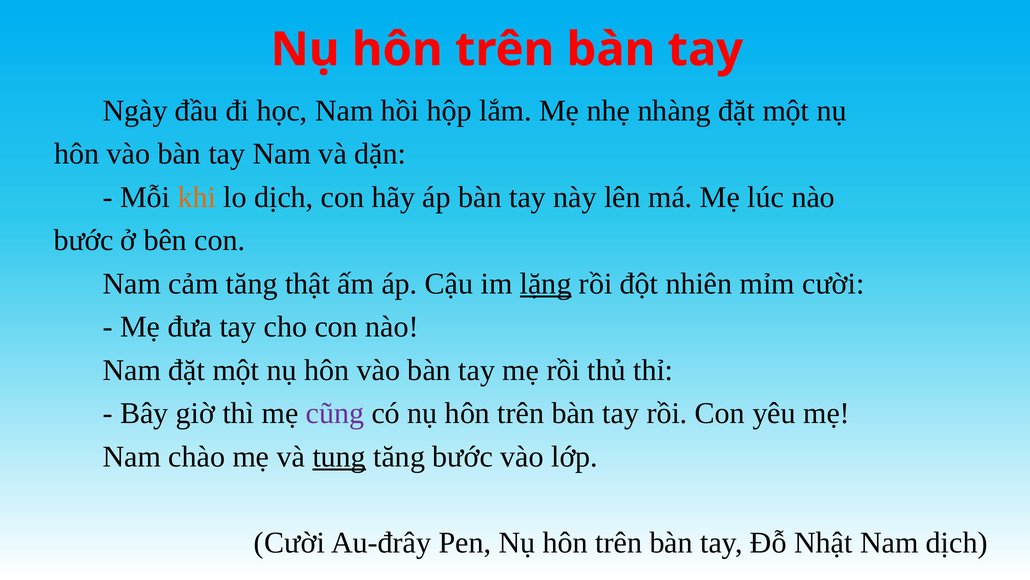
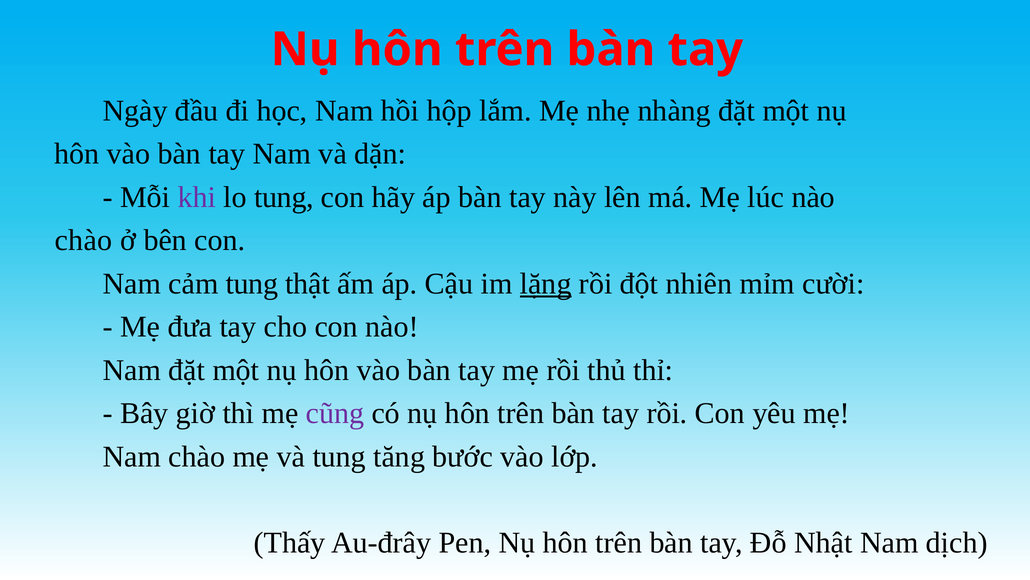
khi colour: orange -> purple
lo dịch: dịch -> tung
bước at (84, 240): bước -> chào
cảm tăng: tăng -> tung
tung at (339, 456) underline: present -> none
Cười at (289, 542): Cười -> Thấy
